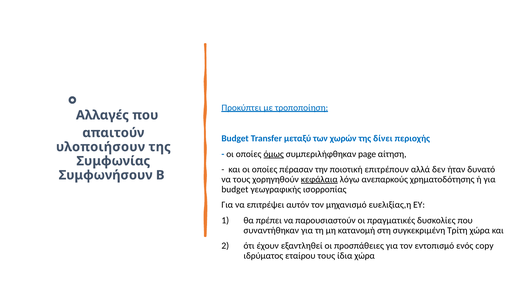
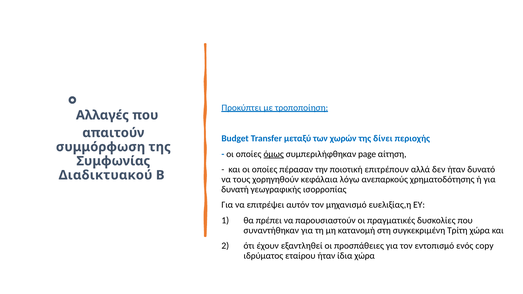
υλοποιήσουν: υλοποιήσουν -> συμμόρφωση
Συμφωνήσουν: Συμφωνήσουν -> Διαδικτυακού
κεφάλαια underline: present -> none
budget: budget -> δυνατή
εταίρου τους: τους -> ήταν
